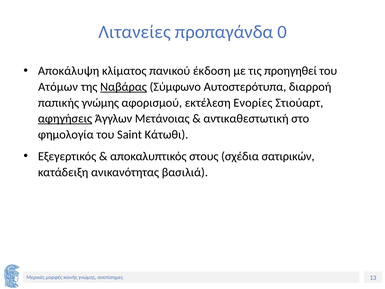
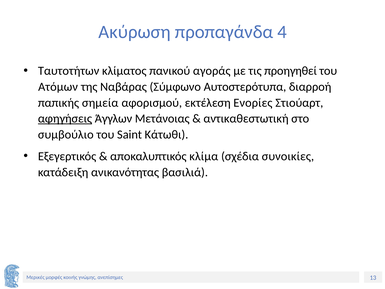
Λιτανείες: Λιτανείες -> Ακύρωση
0: 0 -> 4
Αποκάλυψη: Αποκάλυψη -> Ταυτοτήτων
έκδοση: έκδοση -> αγοράς
Ναβάρας underline: present -> none
παπικής γνώμης: γνώμης -> σημεία
φημολογία: φημολογία -> συμβούλιο
στους: στους -> κλίμα
σατιρικών: σατιρικών -> συνοικίες
